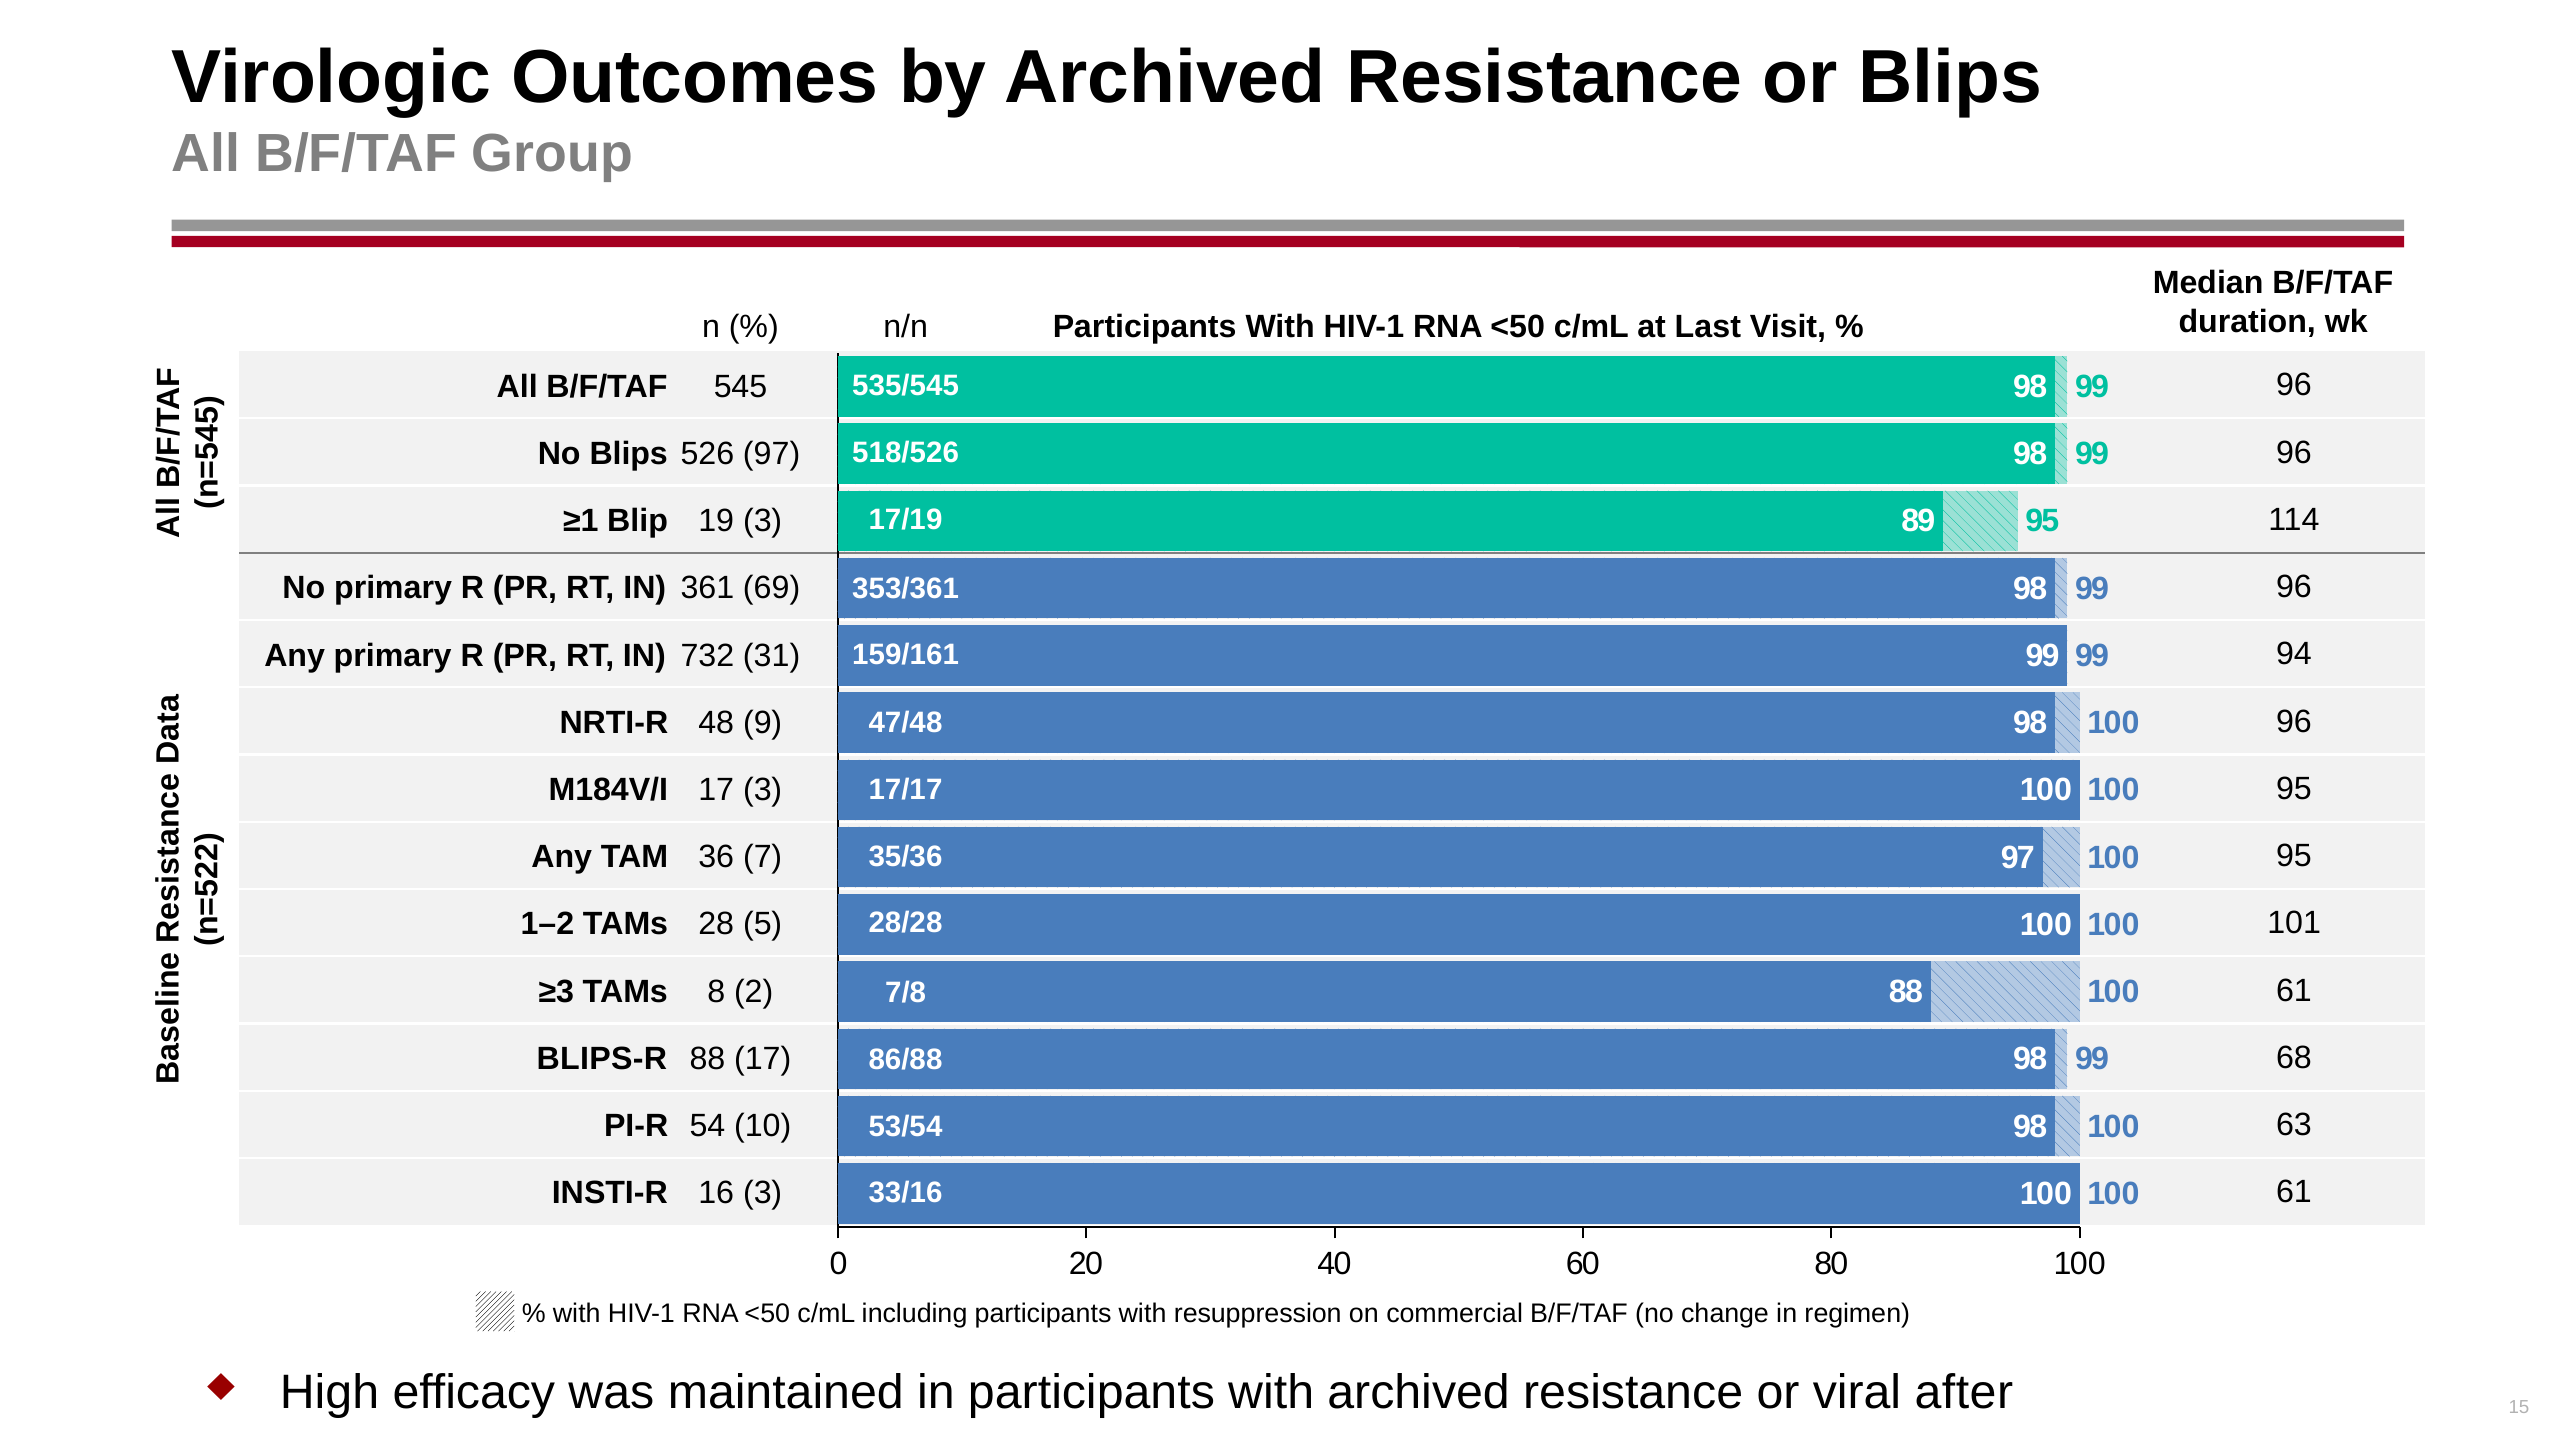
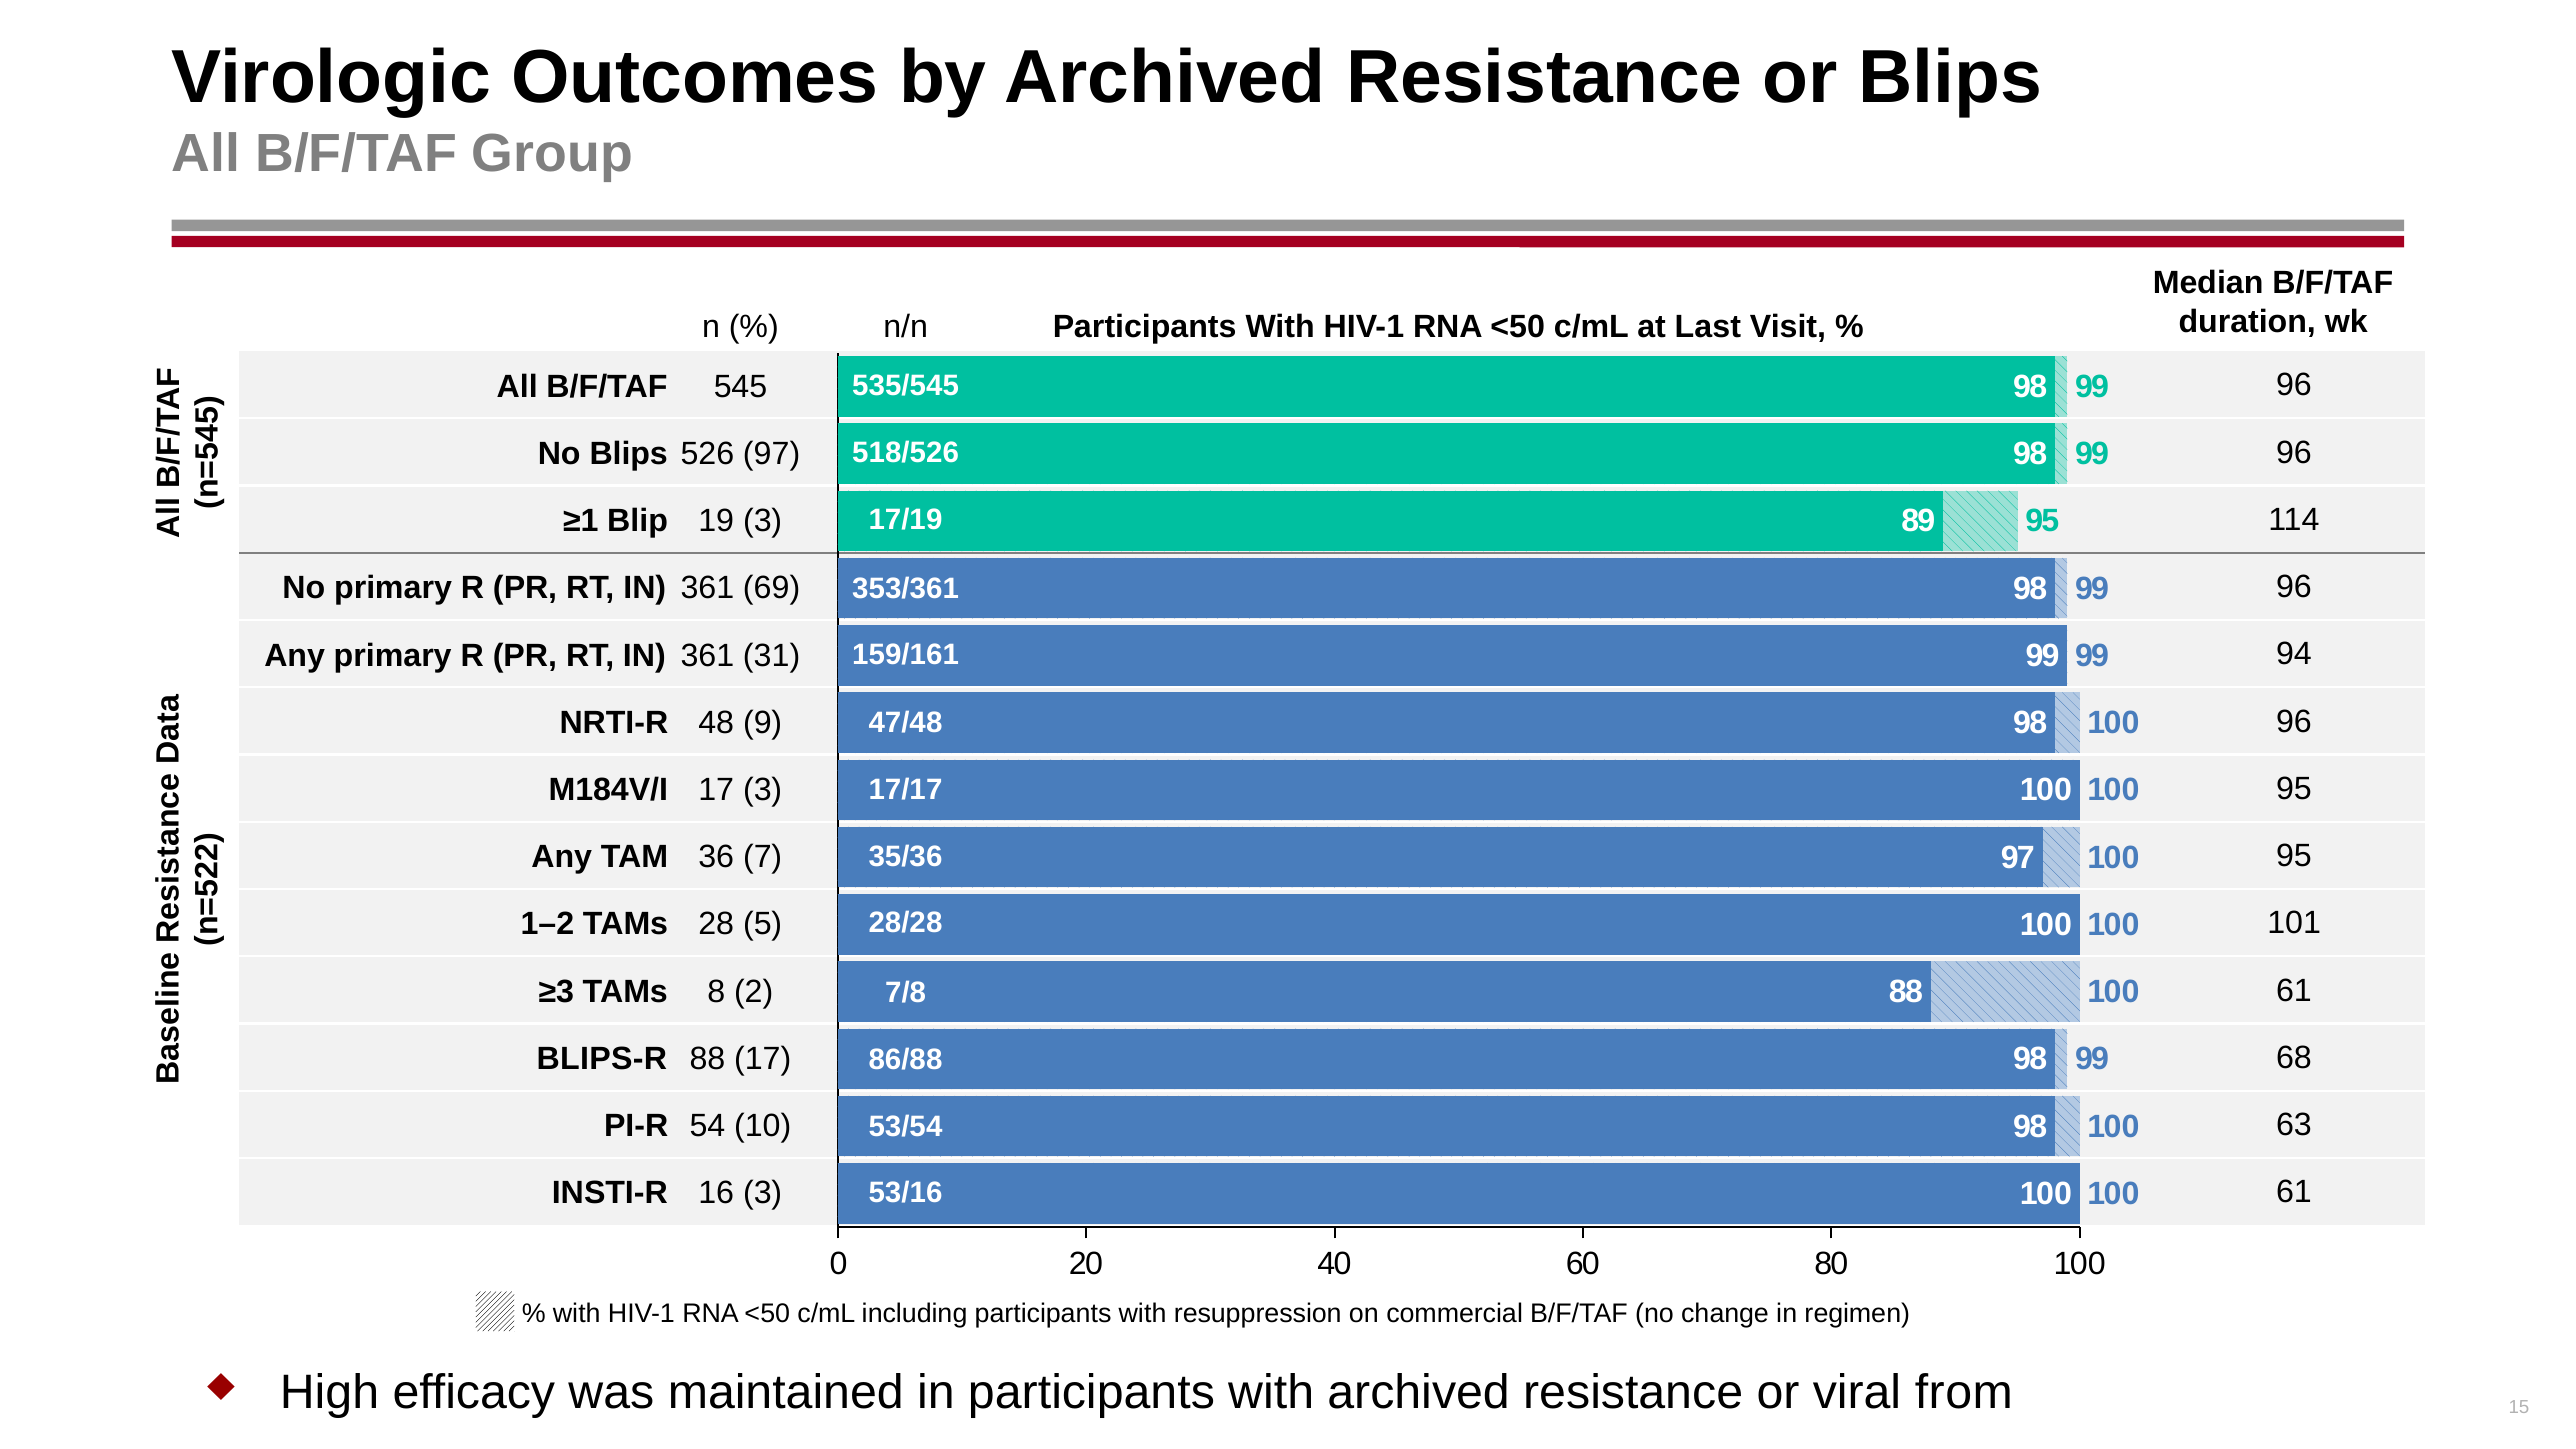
732 at (707, 655): 732 -> 361
33/16: 33/16 -> 53/16
after: after -> from
